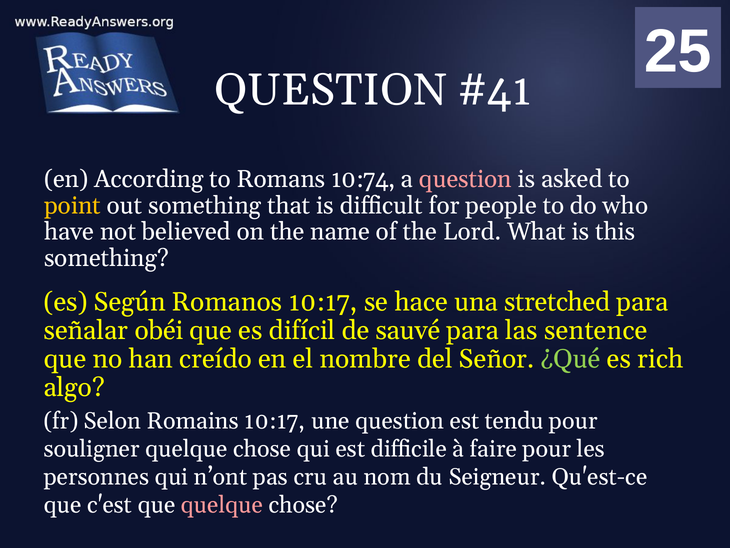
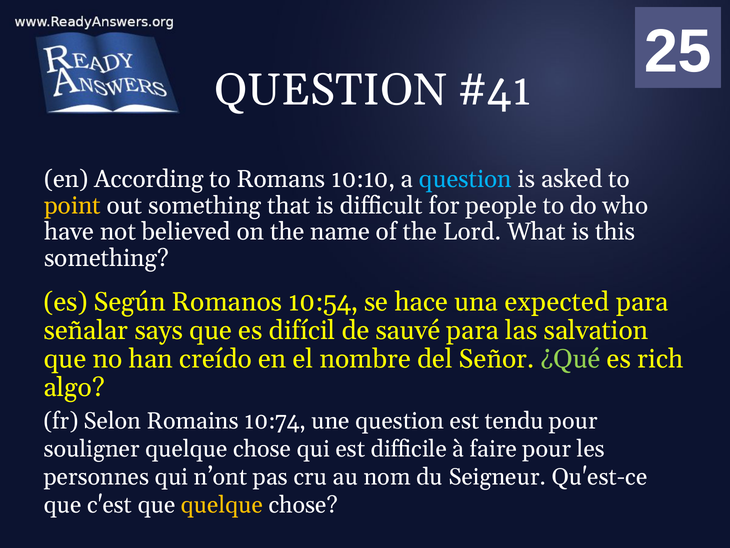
10:74: 10:74 -> 10:10
question at (465, 179) colour: pink -> light blue
Romanos 10:17: 10:17 -> 10:54
stretched: stretched -> expected
obéi: obéi -> says
sentence: sentence -> salvation
Romains 10:17: 10:17 -> 10:74
quelque at (222, 505) colour: pink -> yellow
